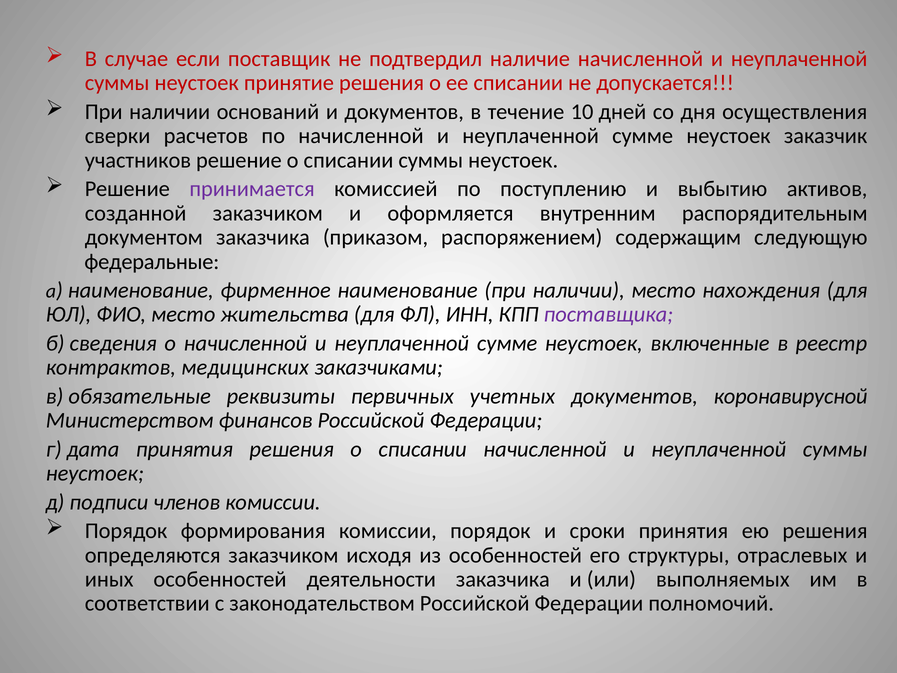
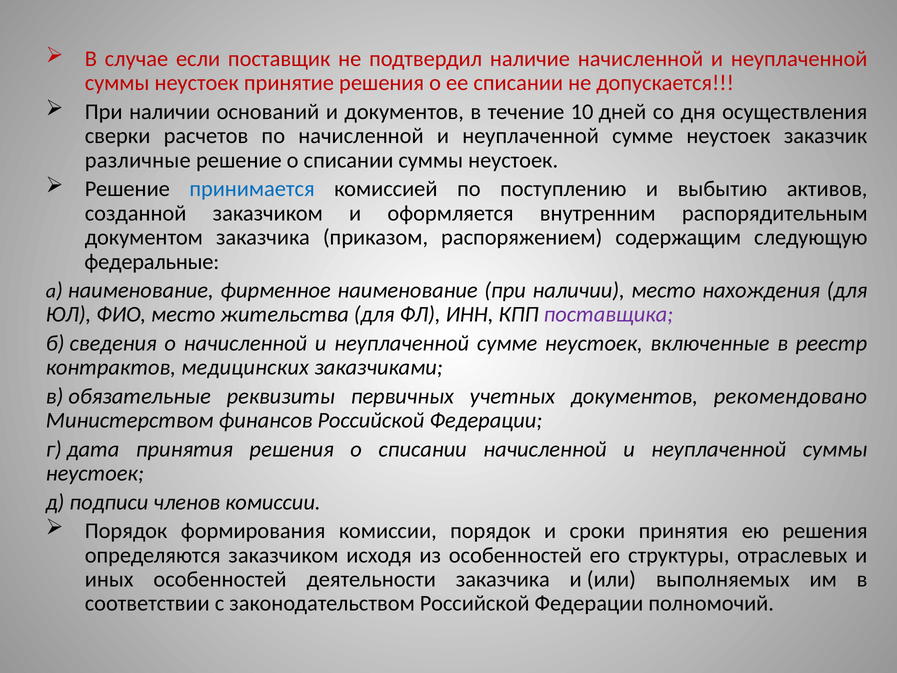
участников: участников -> различные
принимается colour: purple -> blue
коронавирусной: коронавирусной -> рекомендовано
